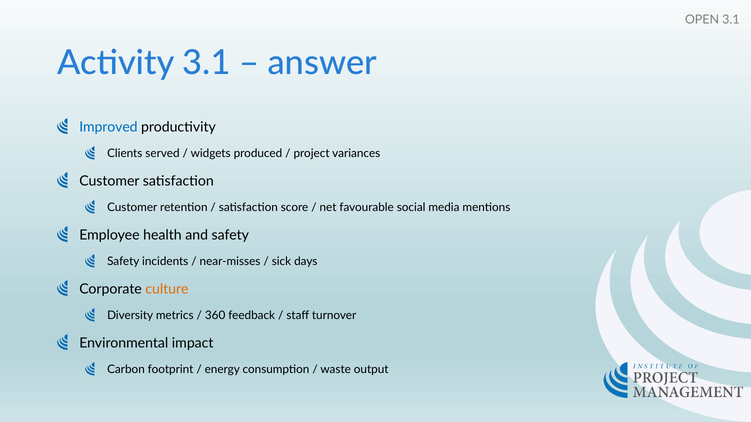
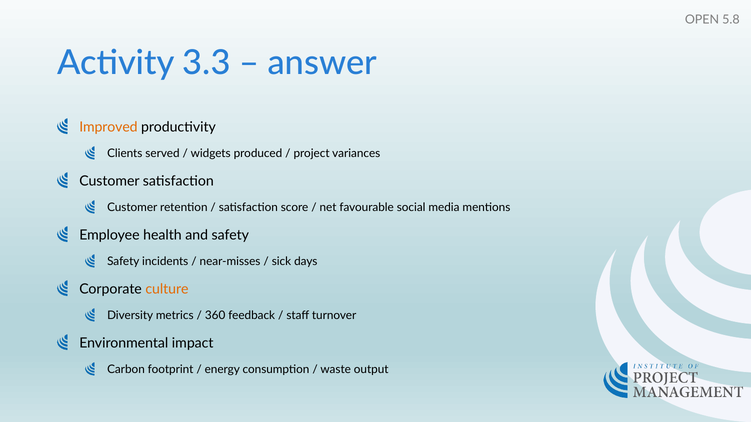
OPEN 3.1: 3.1 -> 5.8
Activity 3.1: 3.1 -> 3.3
Improved colour: blue -> orange
